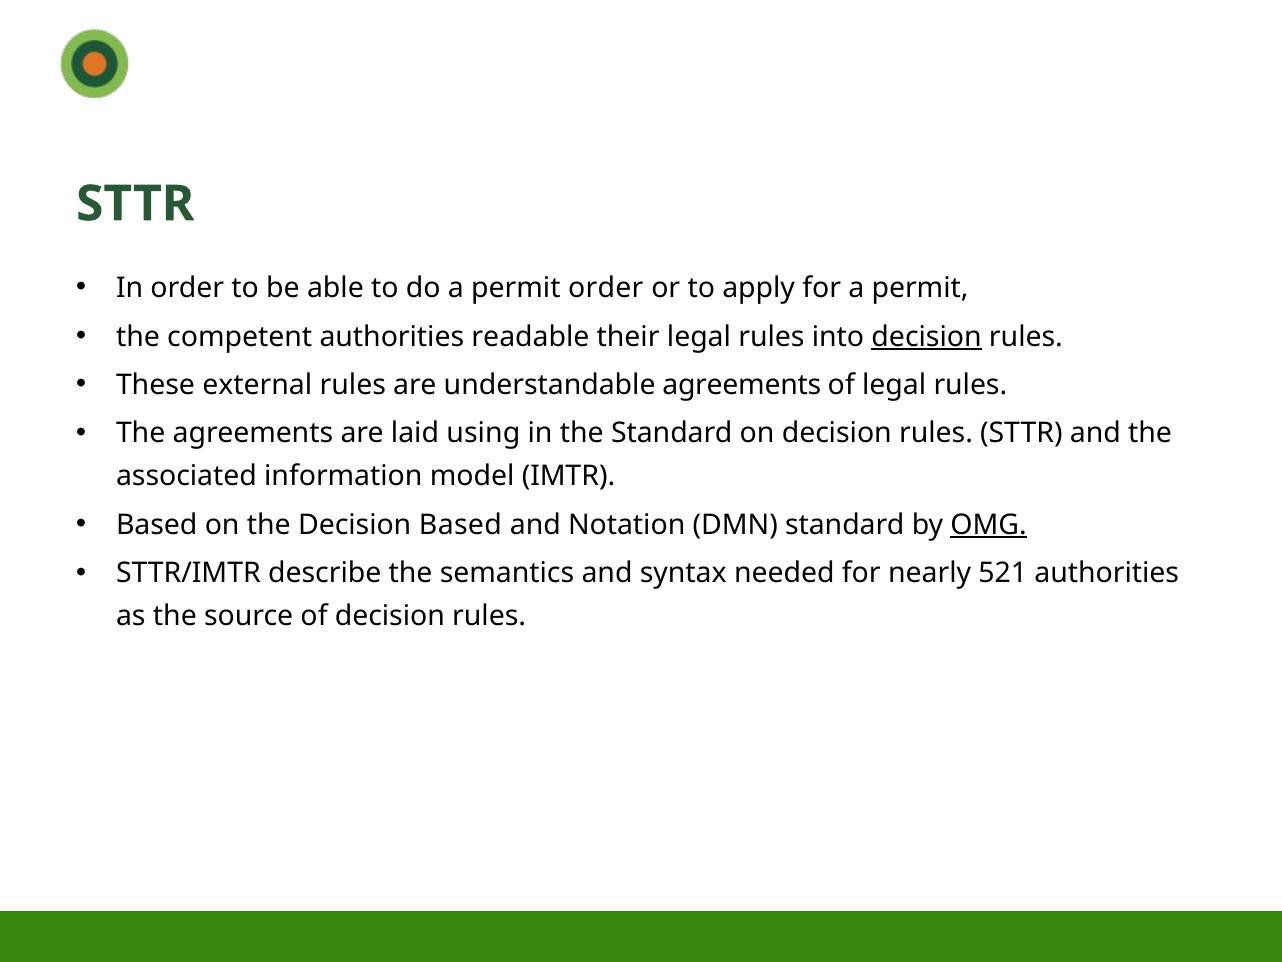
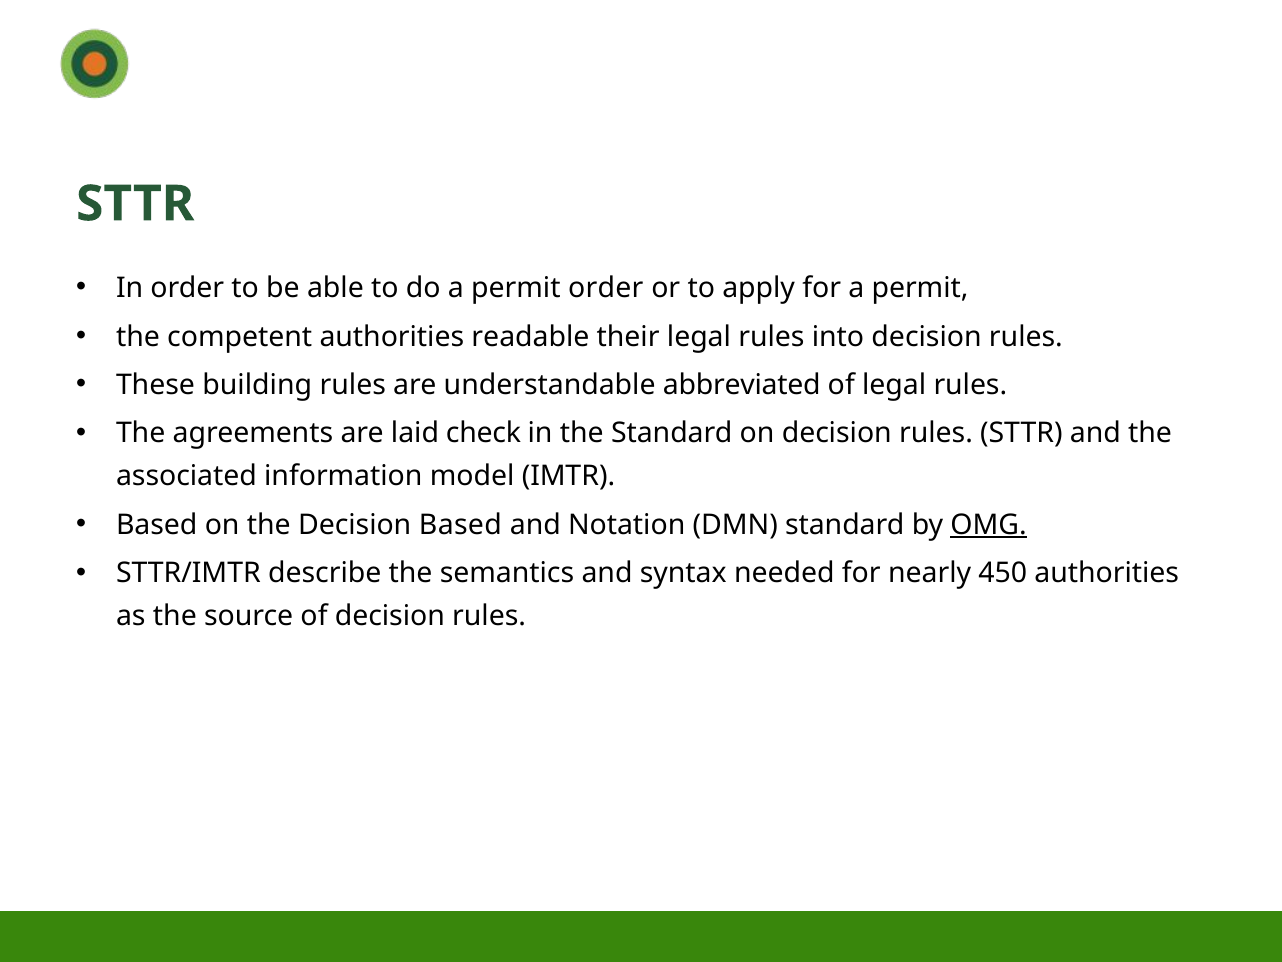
decision at (927, 336) underline: present -> none
external: external -> building
understandable agreements: agreements -> abbreviated
using: using -> check
521: 521 -> 450
